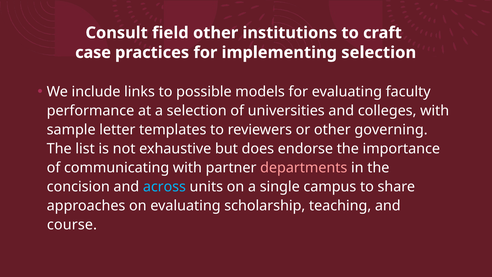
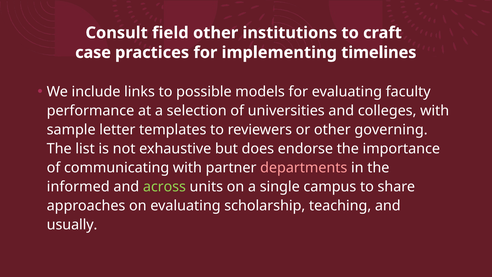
implementing selection: selection -> timelines
concision: concision -> informed
across colour: light blue -> light green
course: course -> usually
